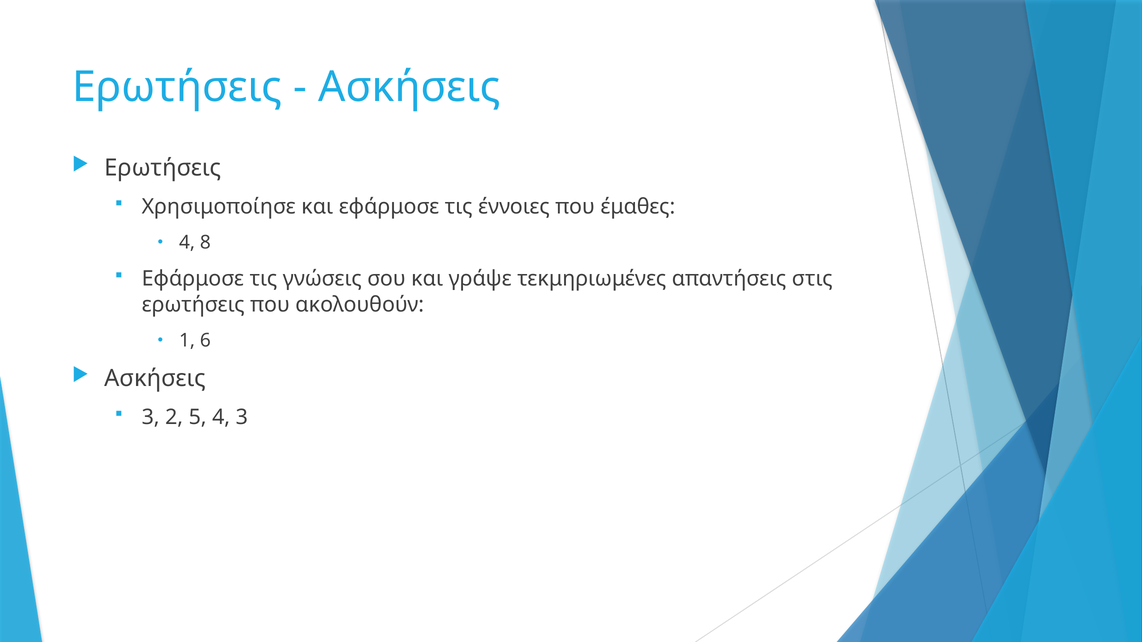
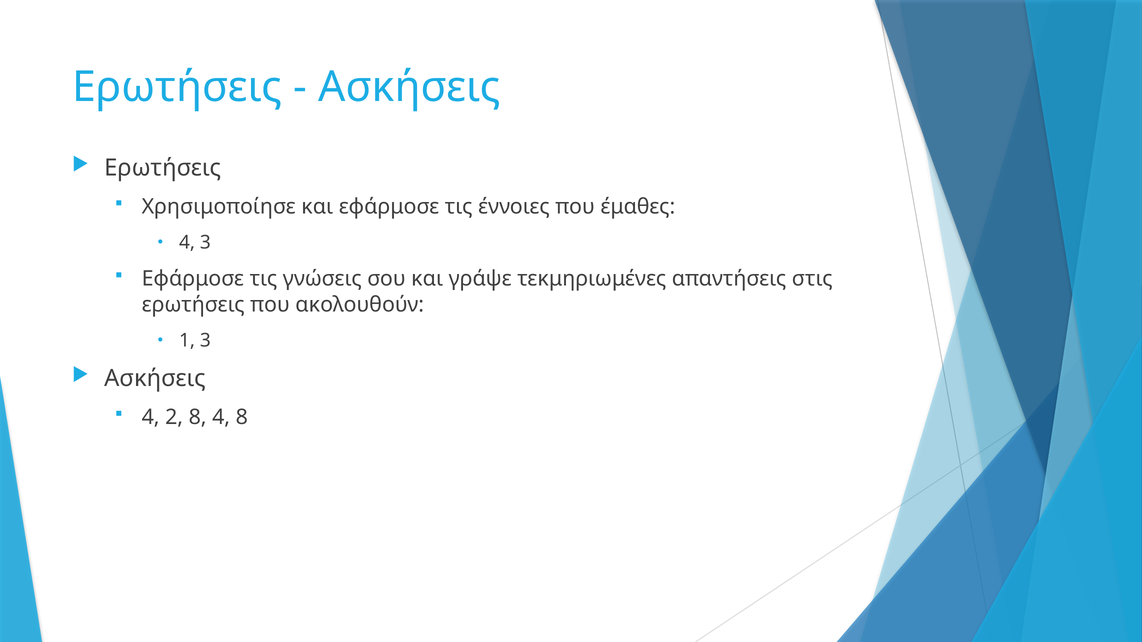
4 8: 8 -> 3
1 6: 6 -> 3
3 at (151, 418): 3 -> 4
2 5: 5 -> 8
4 3: 3 -> 8
